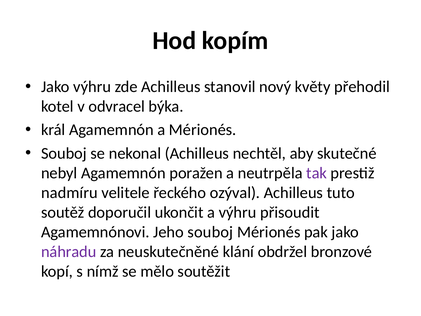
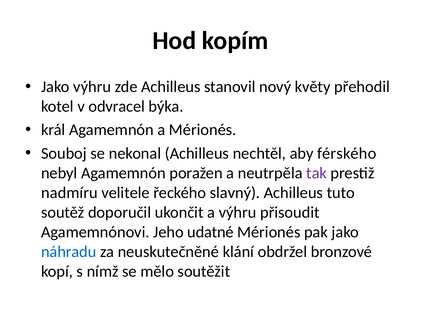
skutečné: skutečné -> férského
ozýval: ozýval -> slavný
Jeho souboj: souboj -> udatné
náhradu colour: purple -> blue
